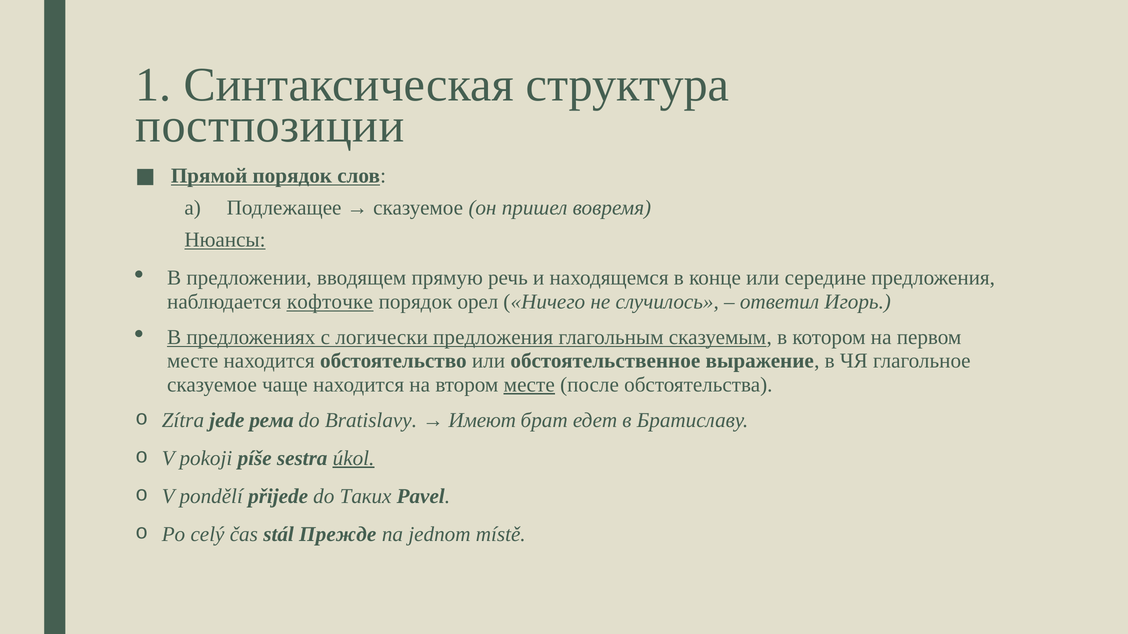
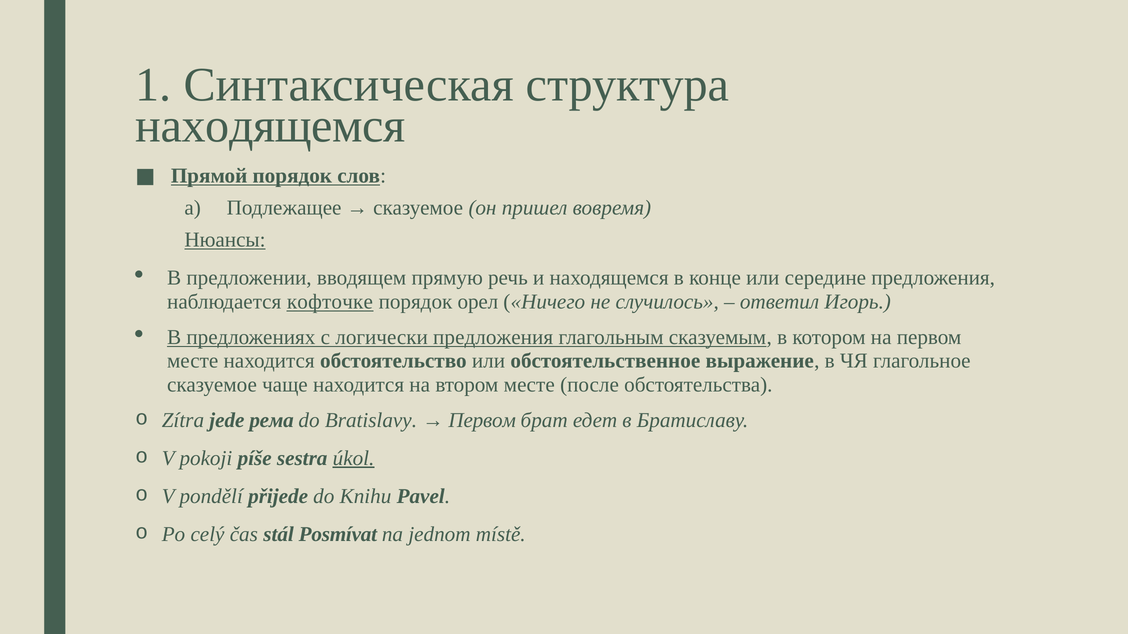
постпозиции at (270, 126): постпозиции -> находящемся
месте at (529, 385) underline: present -> none
Имеют at (482, 421): Имеют -> Первом
Таких: Таких -> Knihu
Прежде: Прежде -> Posmívat
